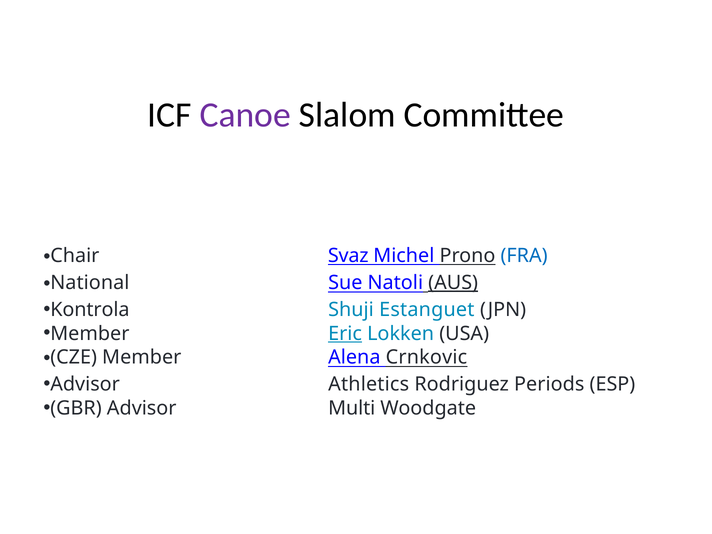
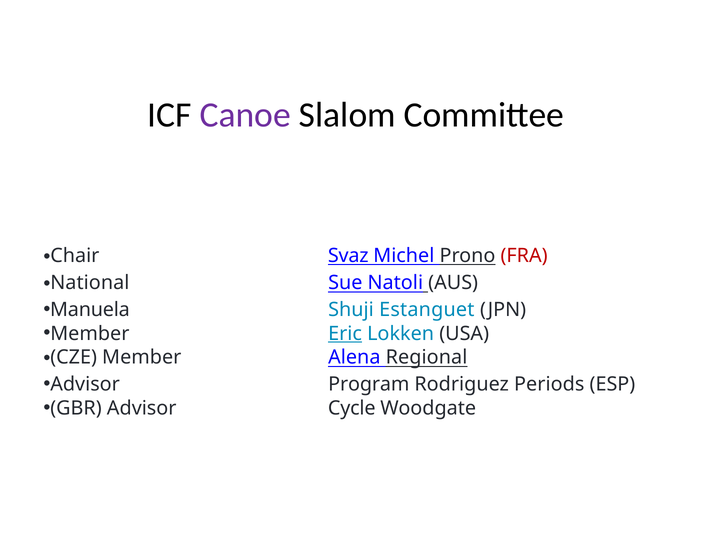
FRA colour: blue -> red
AUS underline: present -> none
Kontrola: Kontrola -> Manuela
Crnkovic: Crnkovic -> Regional
Athletics: Athletics -> Program
Multi: Multi -> Cycle
